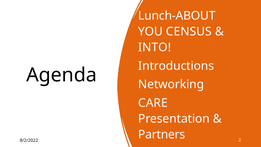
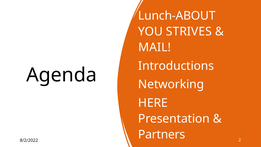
CENSUS: CENSUS -> STRIVES
INTO: INTO -> MAIL
CARE: CARE -> HERE
